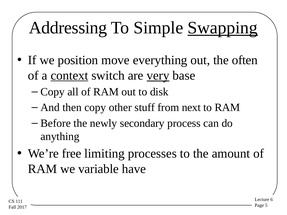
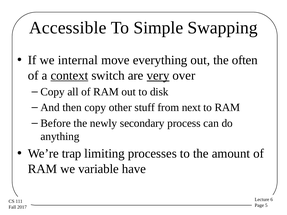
Addressing: Addressing -> Accessible
Swapping underline: present -> none
position: position -> internal
base: base -> over
free: free -> trap
